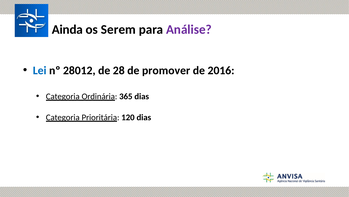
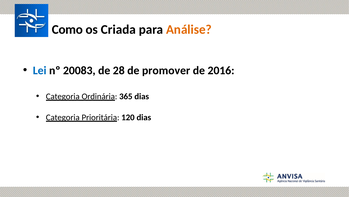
Ainda: Ainda -> Como
Serem: Serem -> Criada
Análise colour: purple -> orange
28012: 28012 -> 20083
